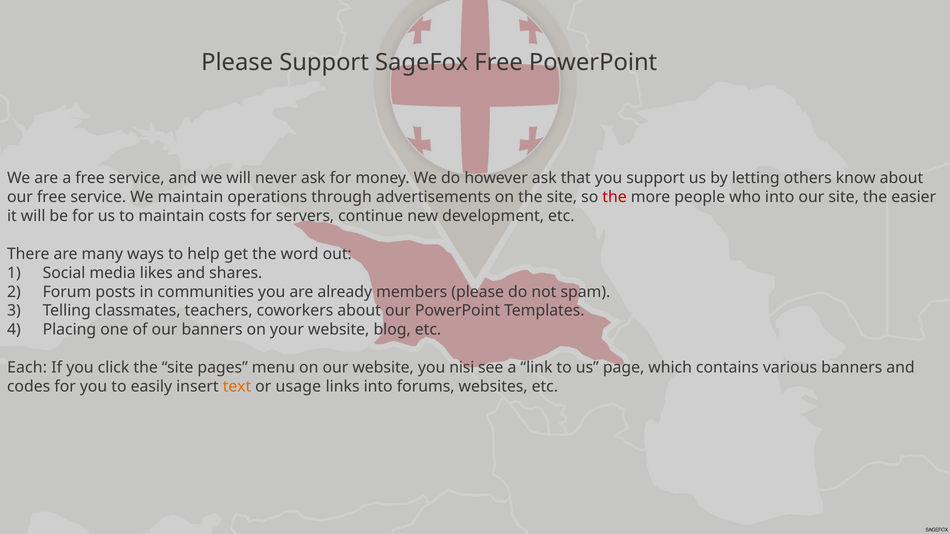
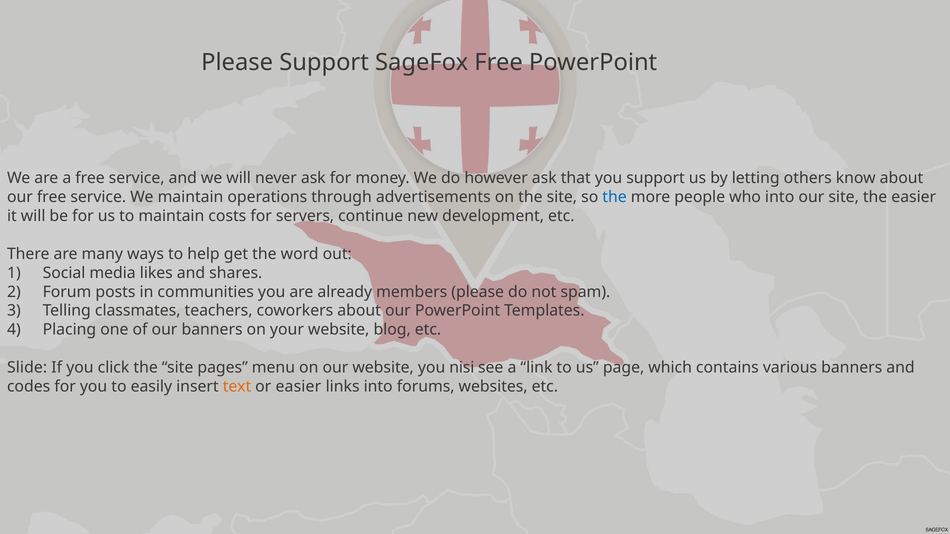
the at (615, 197) colour: red -> blue
Each: Each -> Slide
or usage: usage -> easier
